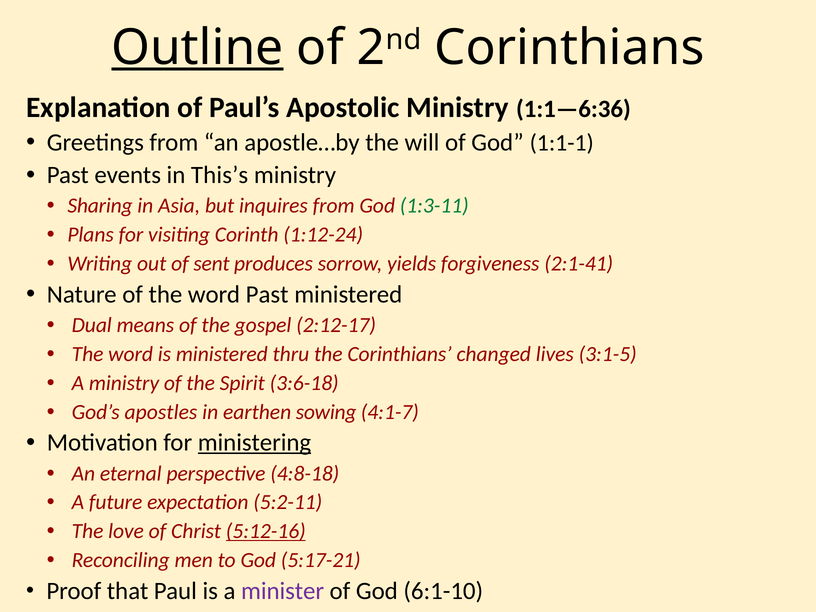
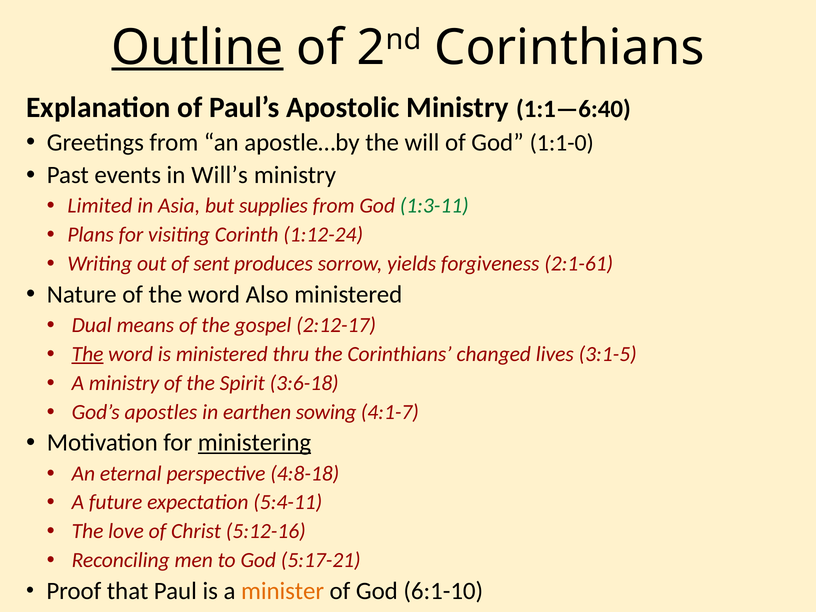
1:1—6:36: 1:1—6:36 -> 1:1—6:40
1:1-1: 1:1-1 -> 1:1-0
This’s: This’s -> Will’s
Sharing: Sharing -> Limited
inquires: inquires -> supplies
2:1-41: 2:1-41 -> 2:1-61
word Past: Past -> Also
The at (88, 354) underline: none -> present
5:2-11: 5:2-11 -> 5:4-11
5:12-16 underline: present -> none
minister colour: purple -> orange
